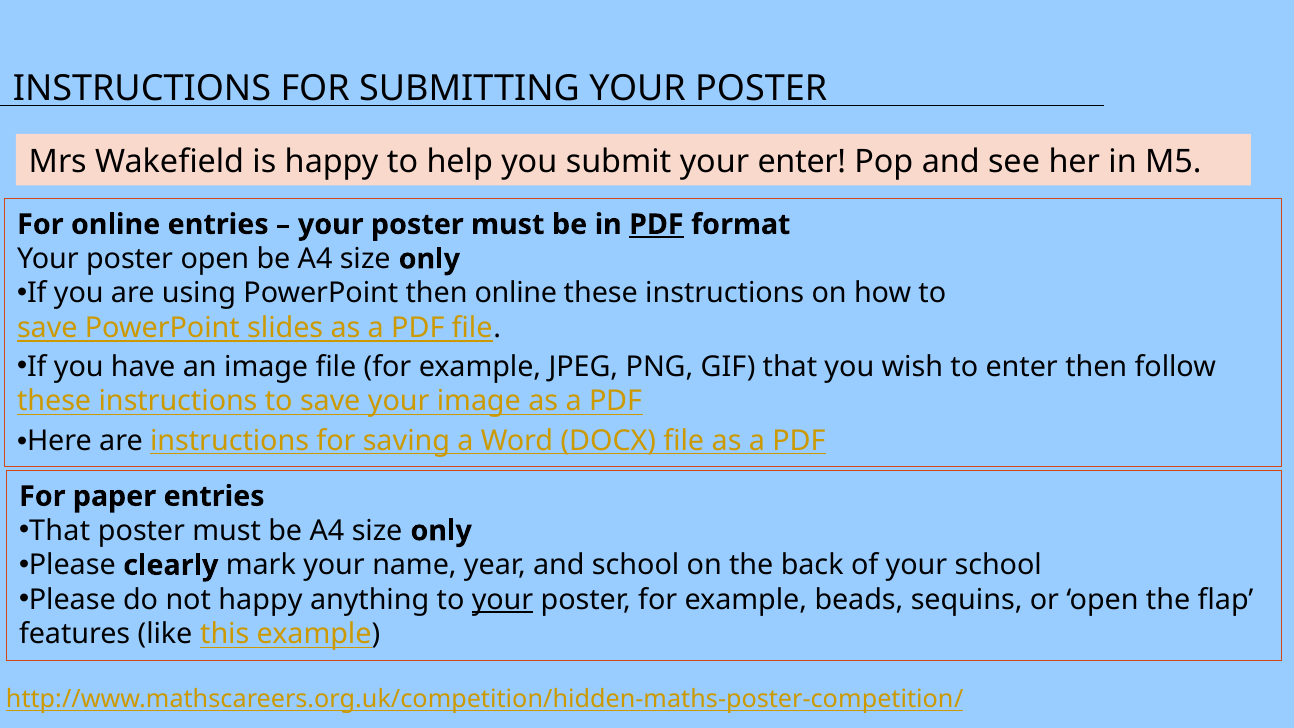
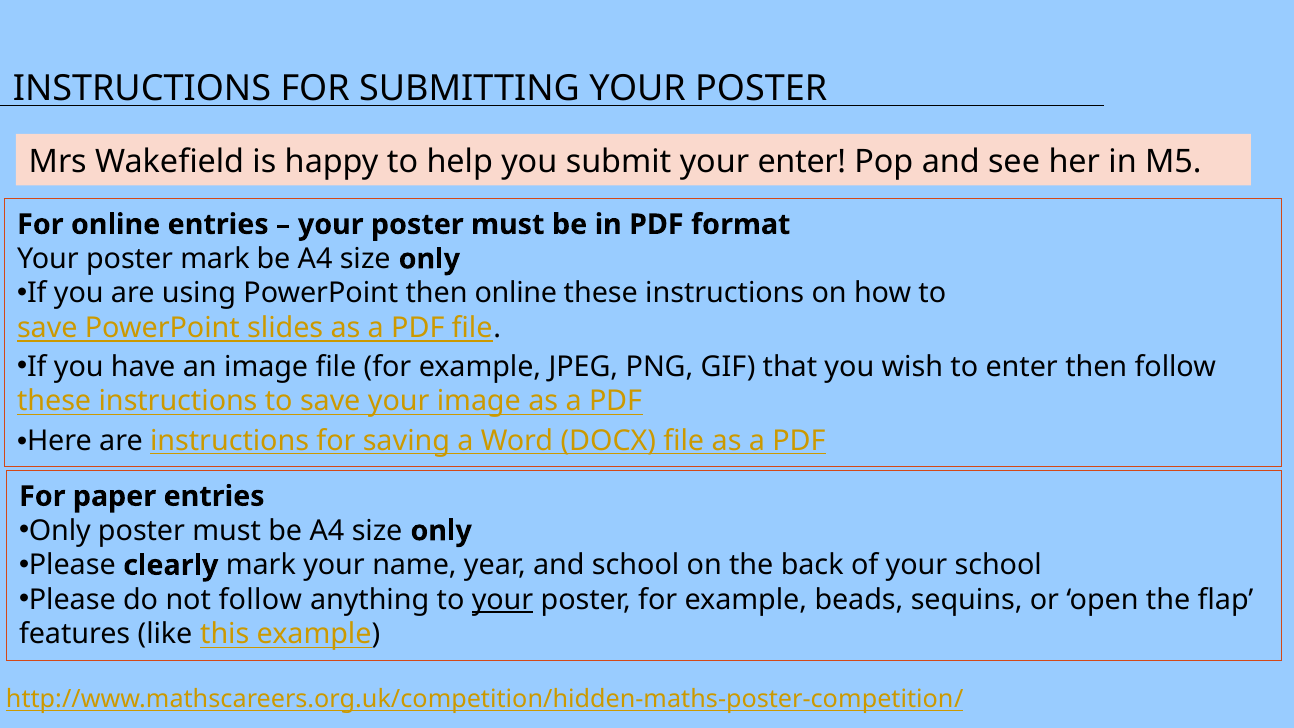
PDF at (656, 224) underline: present -> none
poster open: open -> mark
That at (60, 531): That -> Only
not happy: happy -> follow
